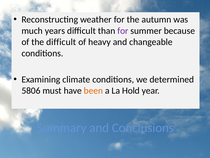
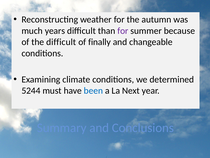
heavy: heavy -> finally
5806: 5806 -> 5244
been colour: orange -> blue
Hold: Hold -> Next
